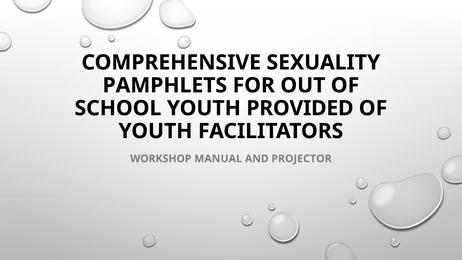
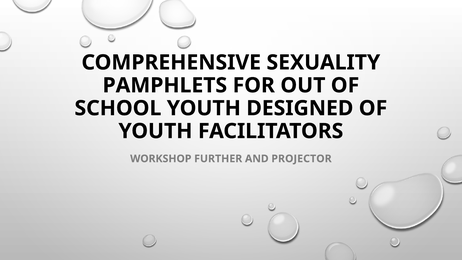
PROVIDED: PROVIDED -> DESIGNED
MANUAL: MANUAL -> FURTHER
